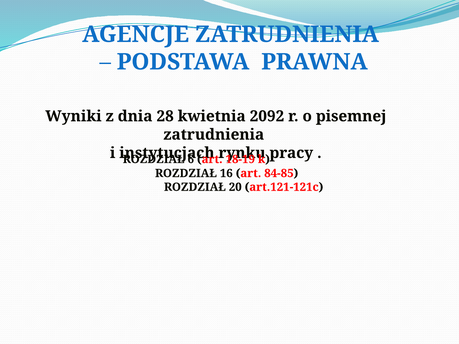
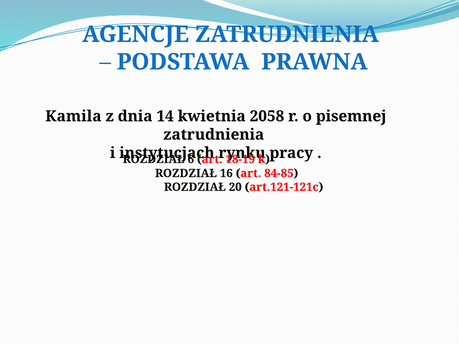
Wyniki: Wyniki -> Kamila
28: 28 -> 14
2092: 2092 -> 2058
